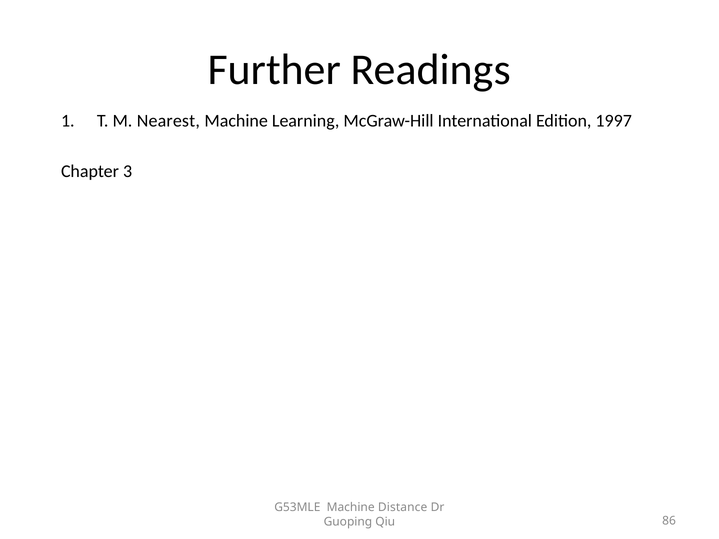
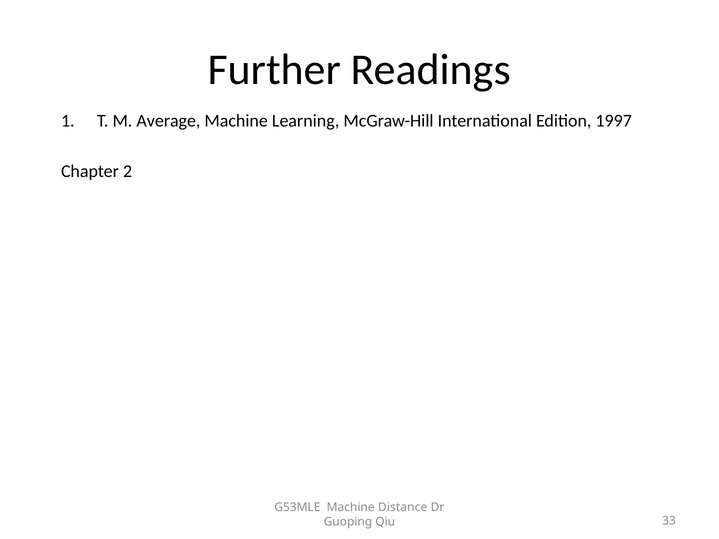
Nearest: Nearest -> Average
3: 3 -> 2
86: 86 -> 33
